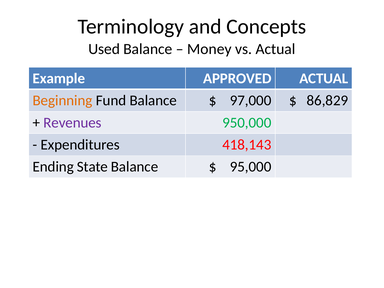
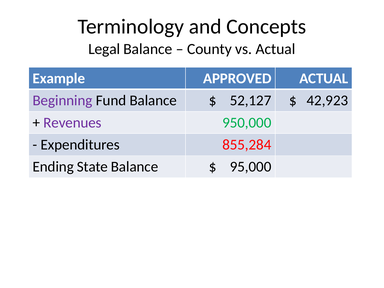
Used: Used -> Legal
Money: Money -> County
Beginning colour: orange -> purple
97,000: 97,000 -> 52,127
86,829: 86,829 -> 42,923
418,143: 418,143 -> 855,284
